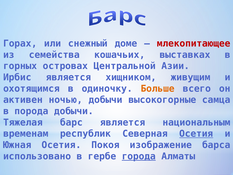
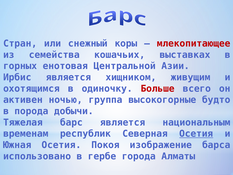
Горах: Горах -> Стран
доме: доме -> коры
островах: островах -> енотовая
Больше colour: orange -> red
ночью добычи: добычи -> группа
самца: самца -> будто
города underline: present -> none
